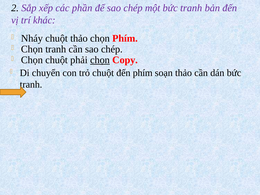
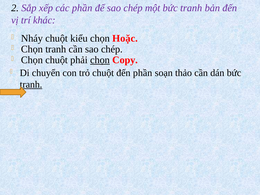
chuột thảo: thảo -> kiểu
chọn Phím: Phím -> Hoặc
đến phím: phím -> phần
tranh at (31, 85) underline: none -> present
